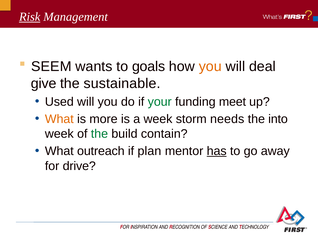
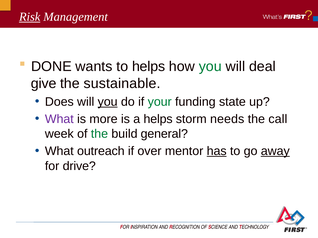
SEEM: SEEM -> DONE
to goals: goals -> helps
you at (210, 67) colour: orange -> green
Used: Used -> Does
you at (108, 102) underline: none -> present
meet: meet -> state
What at (59, 119) colour: orange -> purple
a week: week -> helps
into: into -> call
contain: contain -> general
plan: plan -> over
away underline: none -> present
